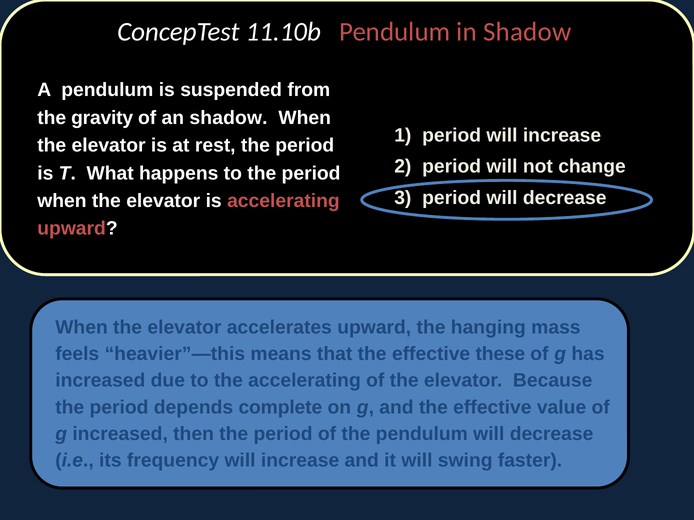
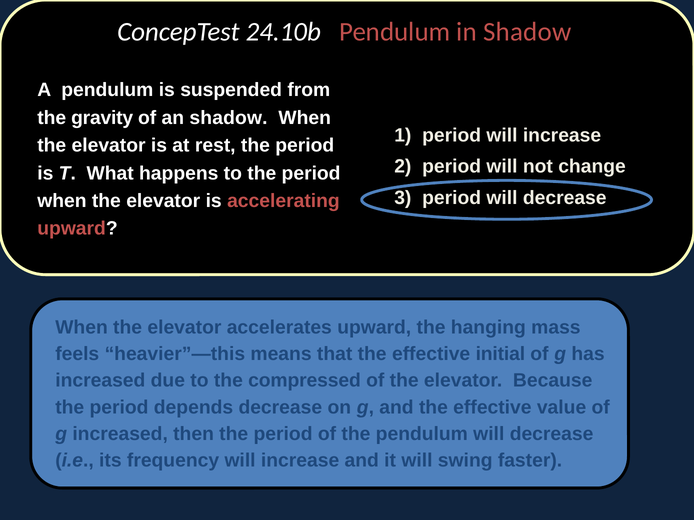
11.10b: 11.10b -> 24.10b
these: these -> initial
the accelerating: accelerating -> compressed
depends complete: complete -> decrease
